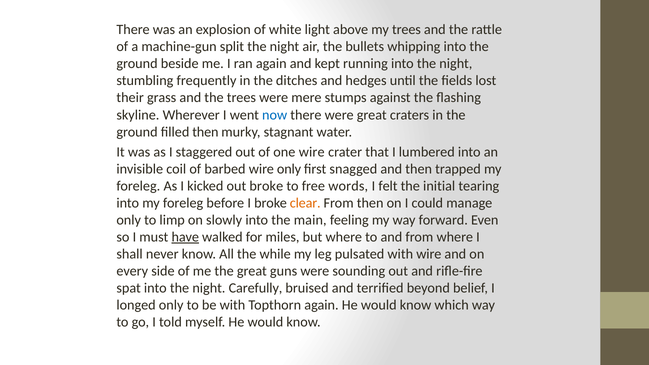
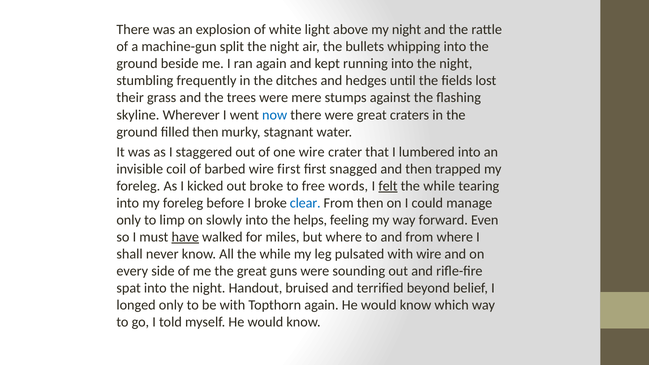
my trees: trees -> night
wire only: only -> first
felt underline: none -> present
initial at (439, 186): initial -> while
clear colour: orange -> blue
main: main -> helps
Carefully: Carefully -> Handout
